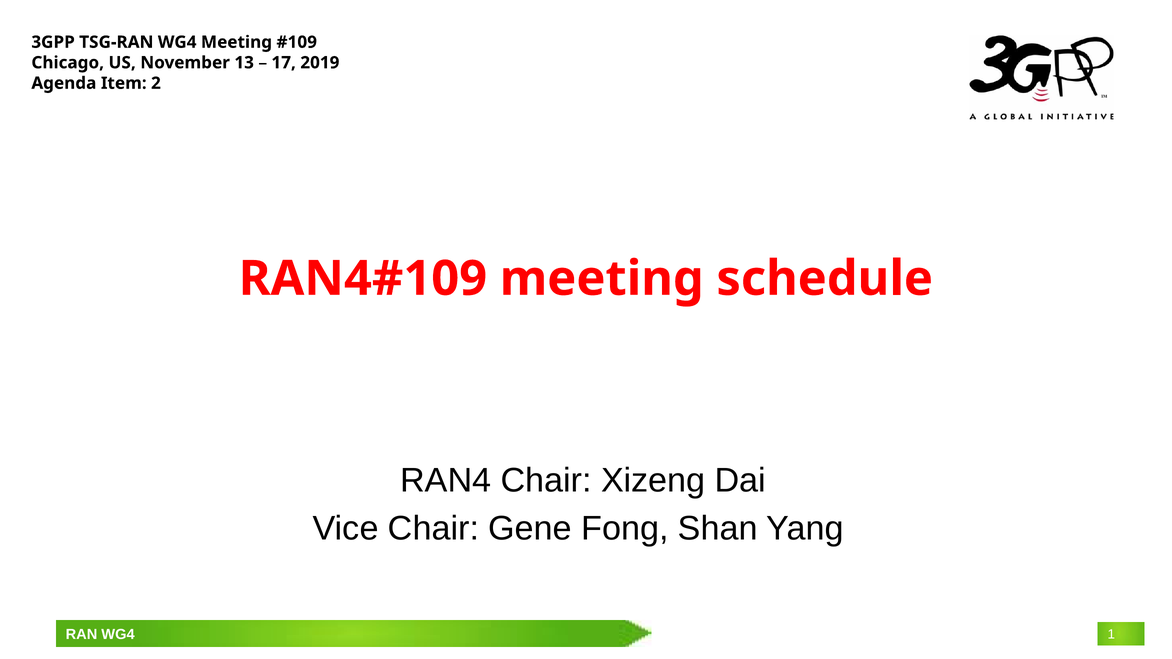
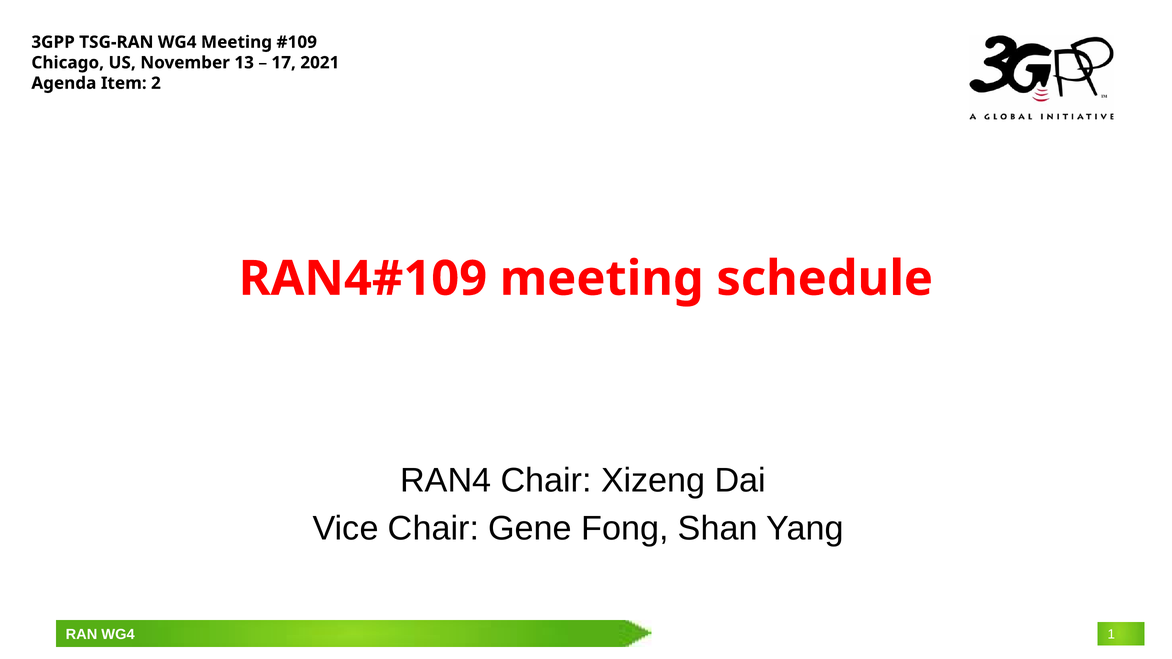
2019: 2019 -> 2021
